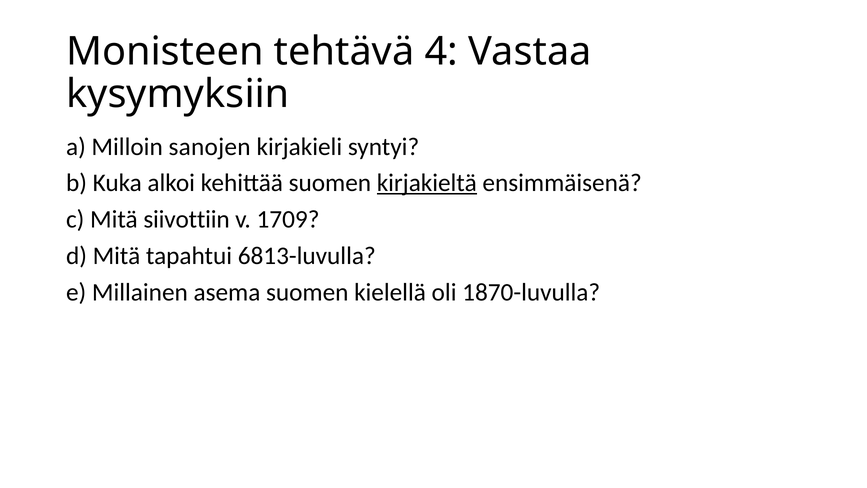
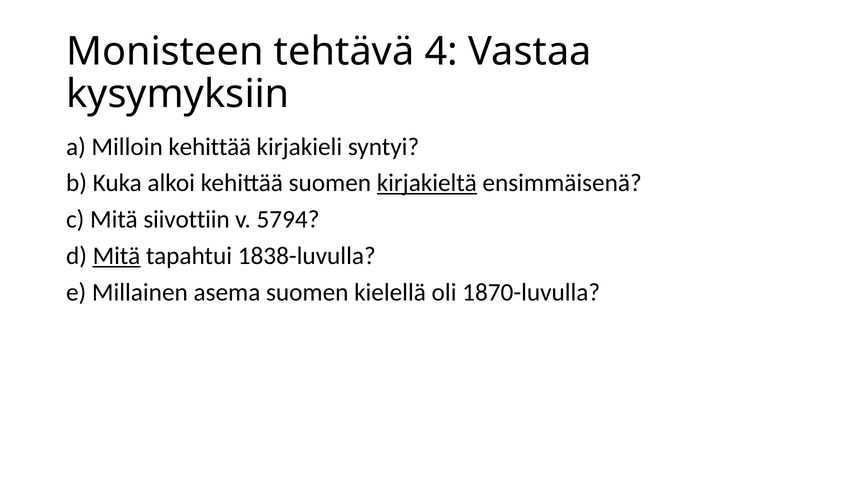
Milloin sanojen: sanojen -> kehittää
1709: 1709 -> 5794
Mitä at (116, 256) underline: none -> present
6813-luvulla: 6813-luvulla -> 1838-luvulla
